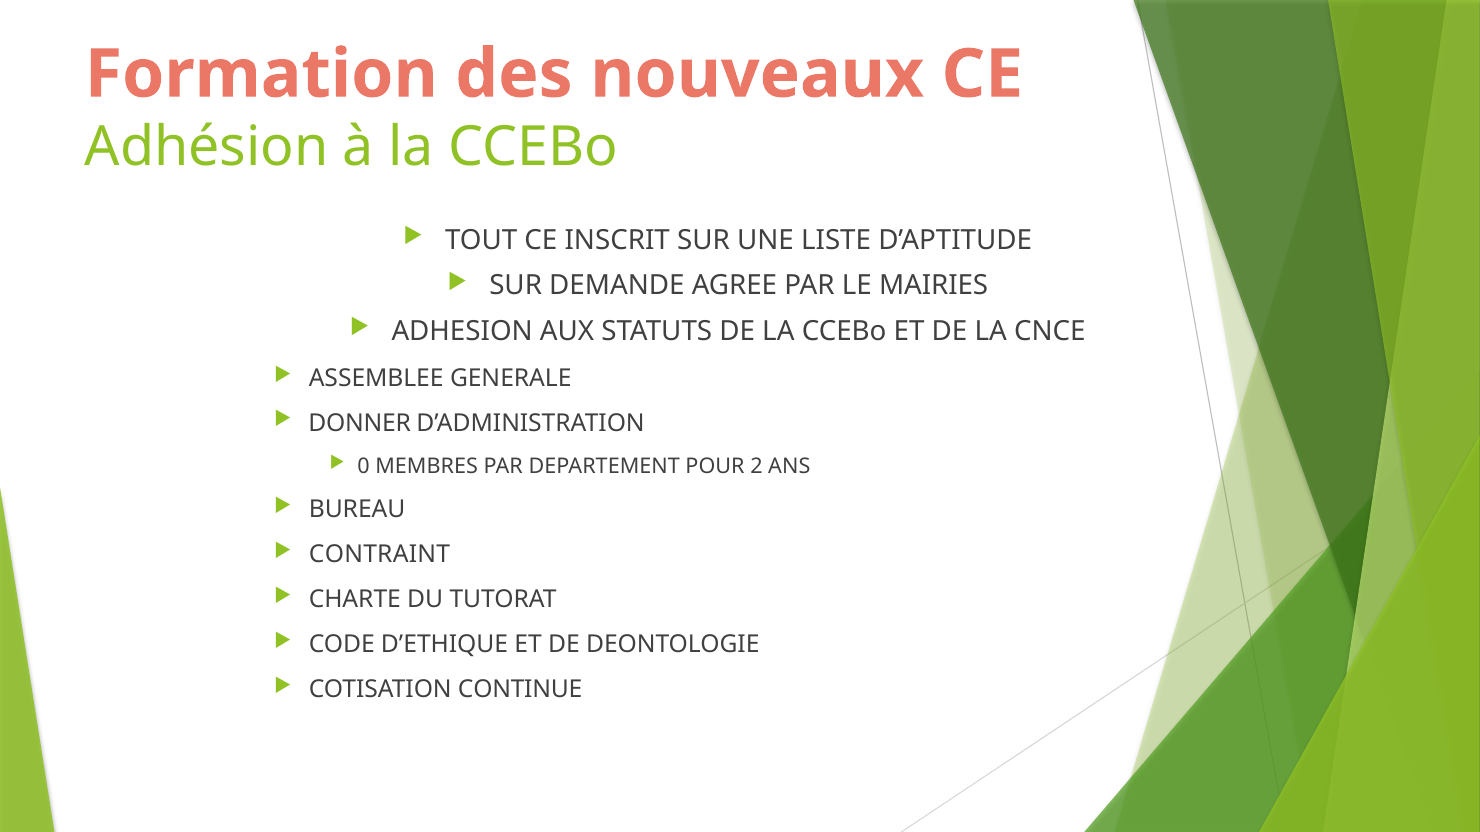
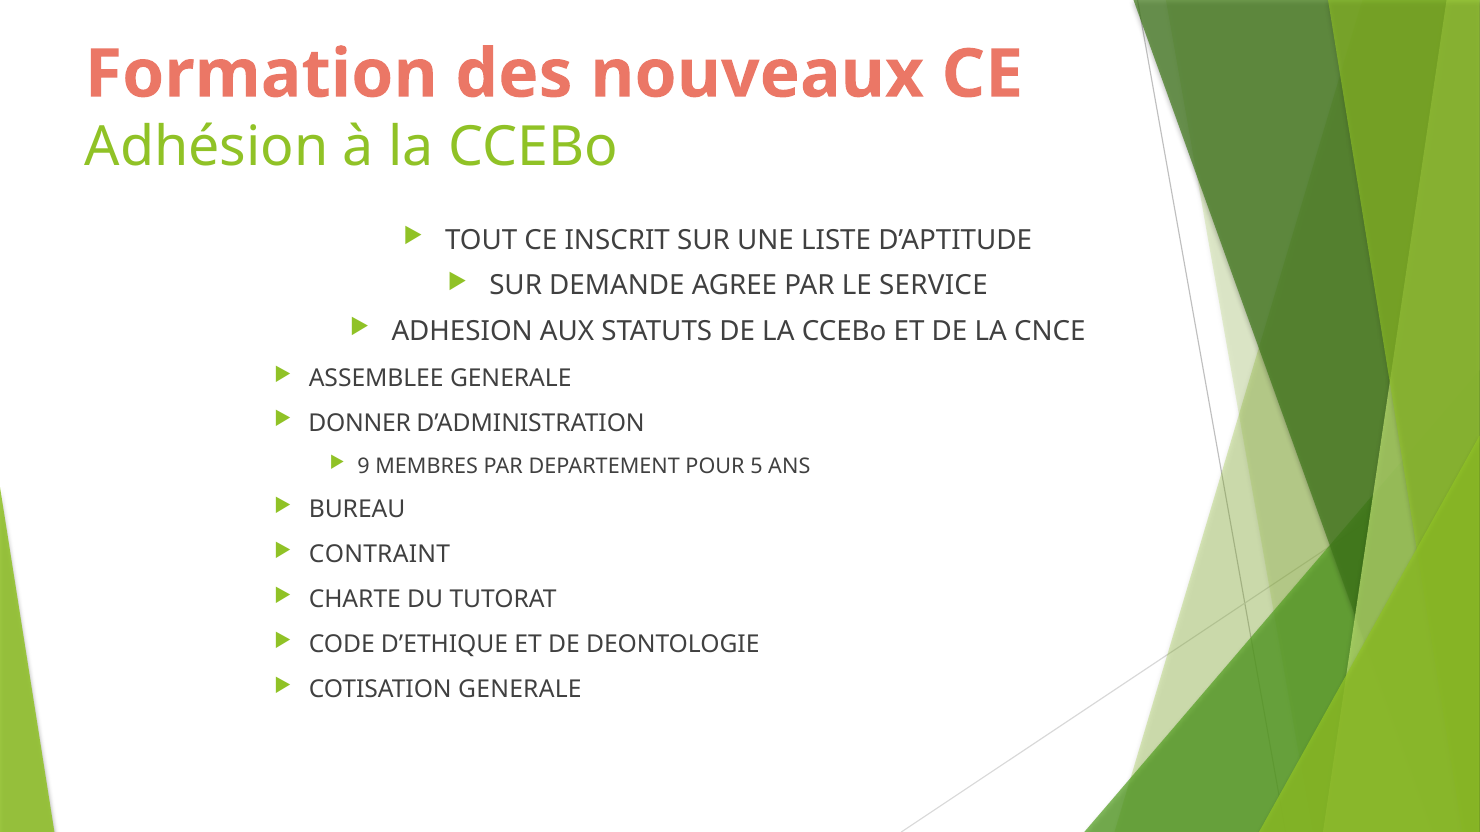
MAIRIES: MAIRIES -> SERVICE
0: 0 -> 9
2: 2 -> 5
COTISATION CONTINUE: CONTINUE -> GENERALE
